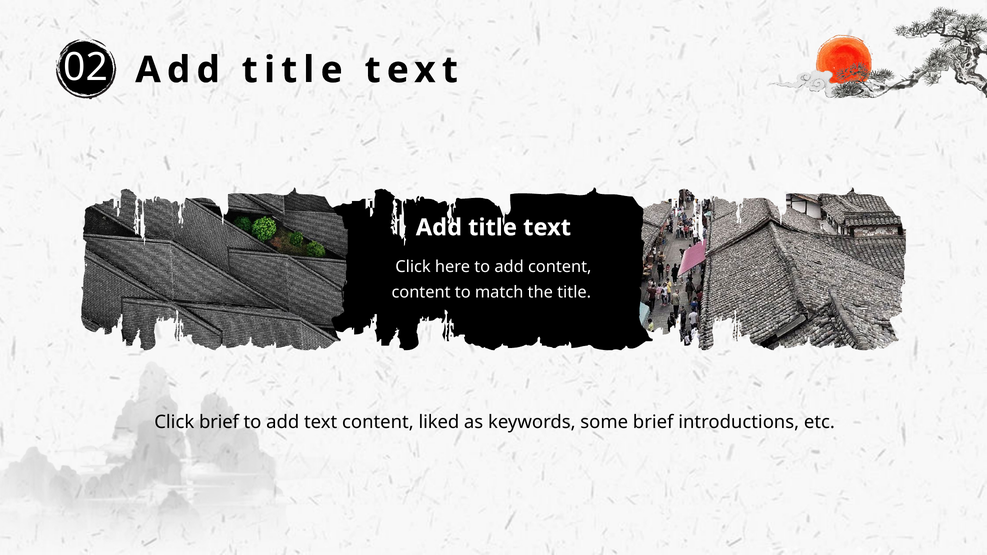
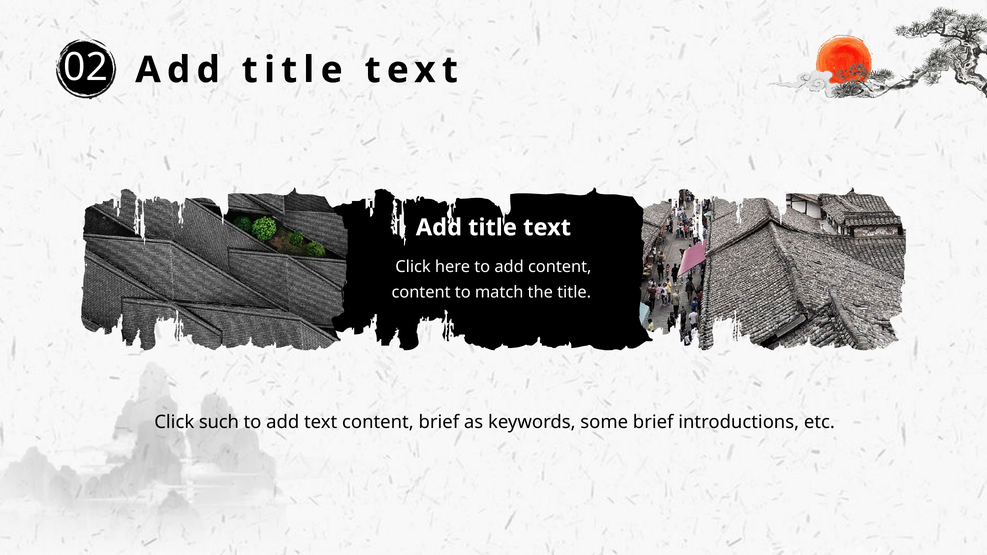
Click brief: brief -> such
content liked: liked -> brief
